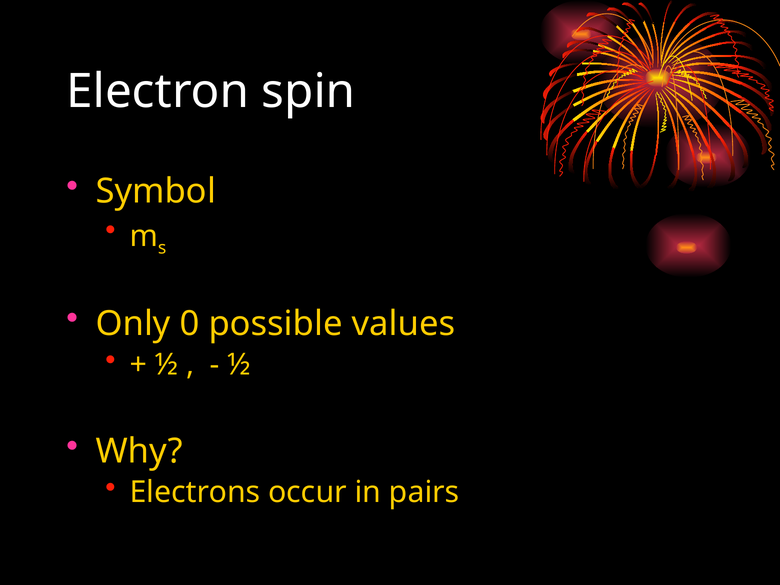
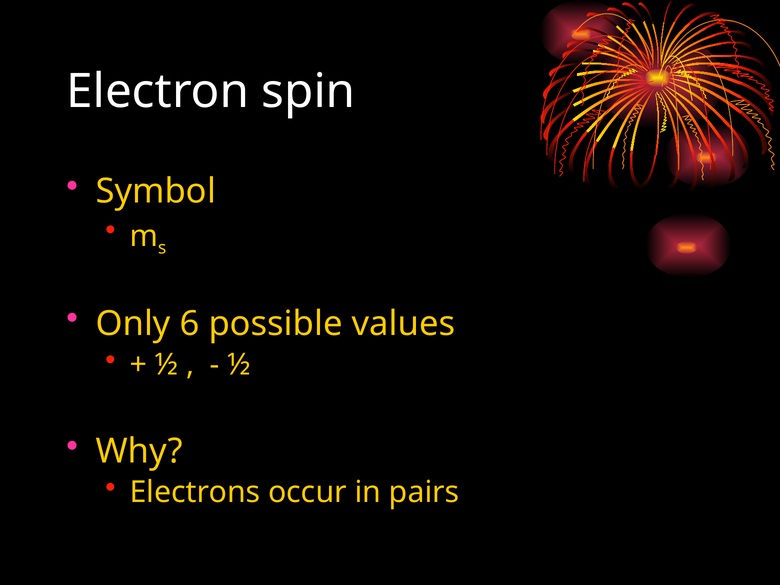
0: 0 -> 6
